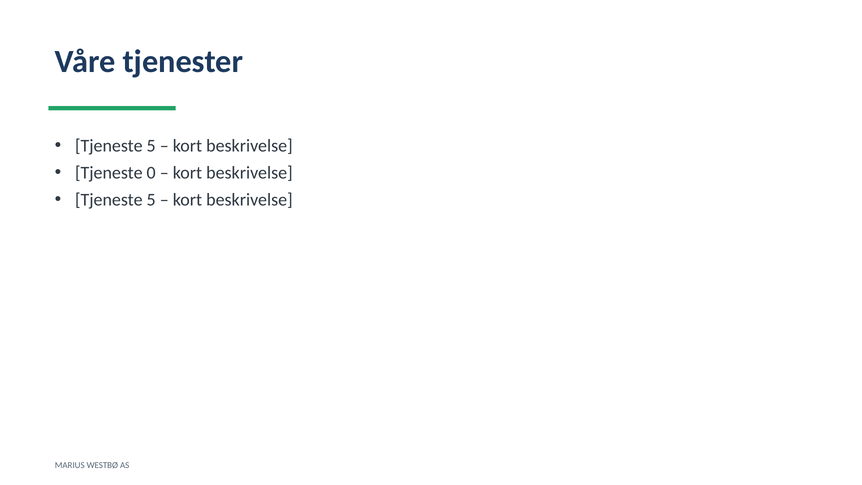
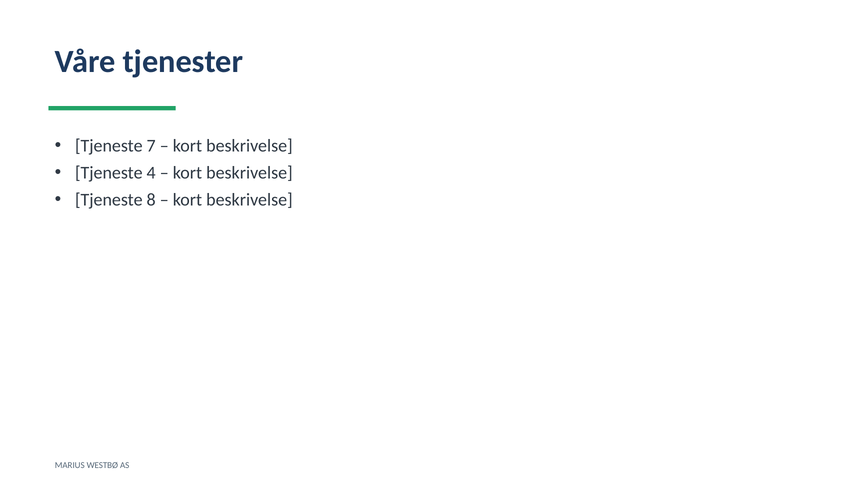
5 at (151, 146): 5 -> 7
0: 0 -> 4
5 at (151, 200): 5 -> 8
